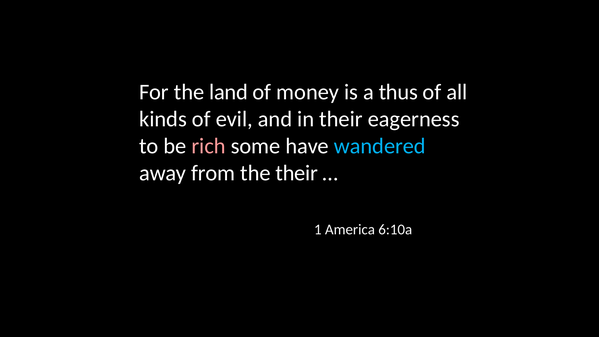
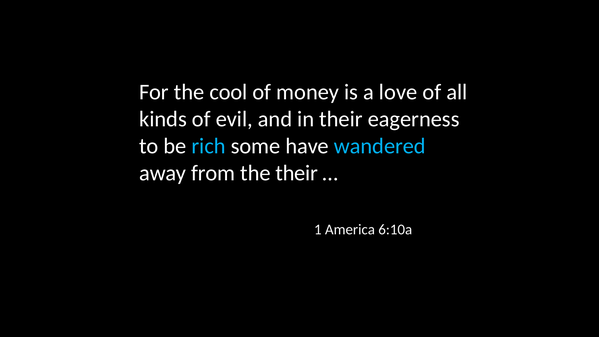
land: land -> cool
thus: thus -> love
rich colour: pink -> light blue
